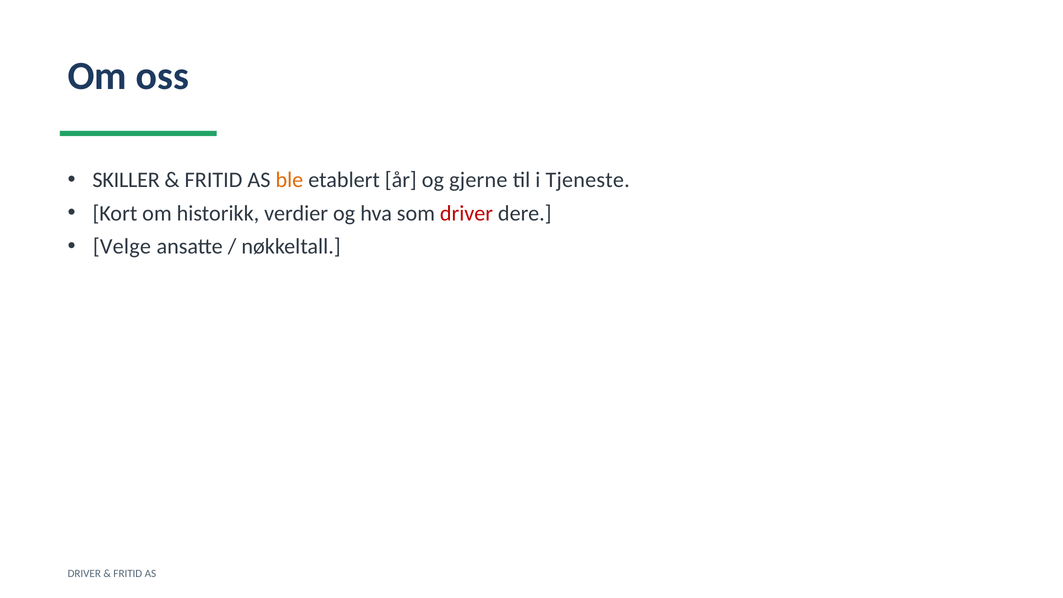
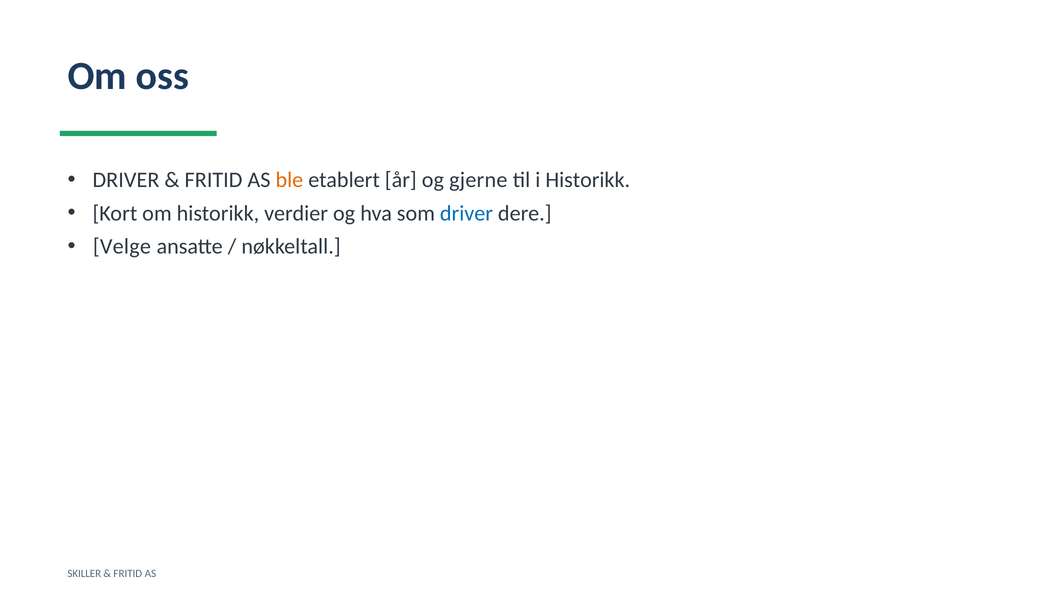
SKILLER at (126, 180): SKILLER -> DRIVER
i Tjeneste: Tjeneste -> Historikk
driver at (466, 213) colour: red -> blue
DRIVER at (84, 574): DRIVER -> SKILLER
